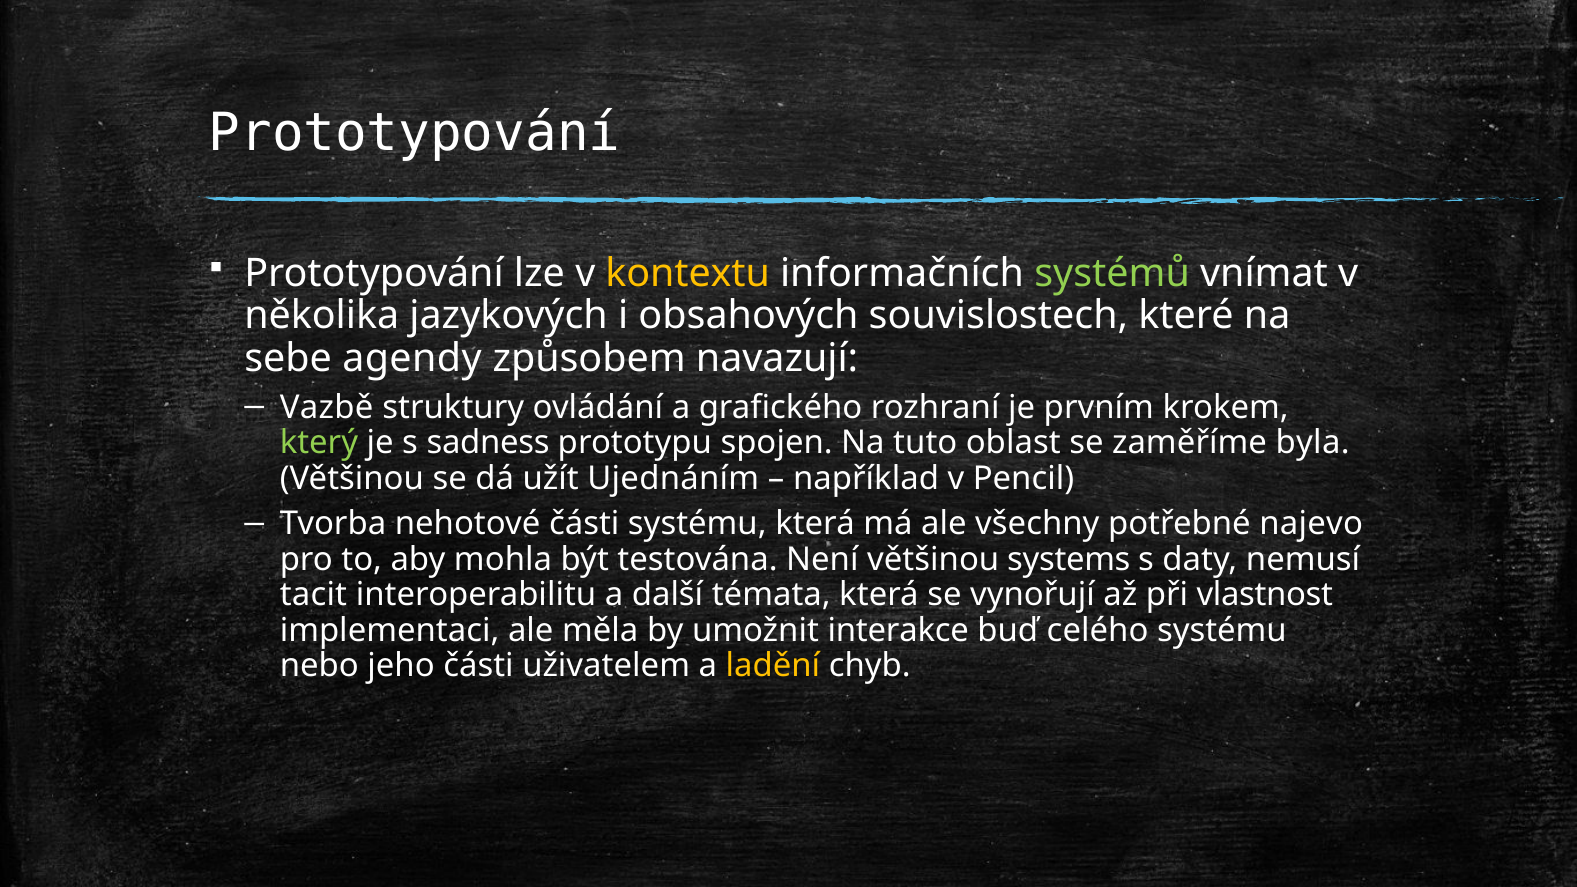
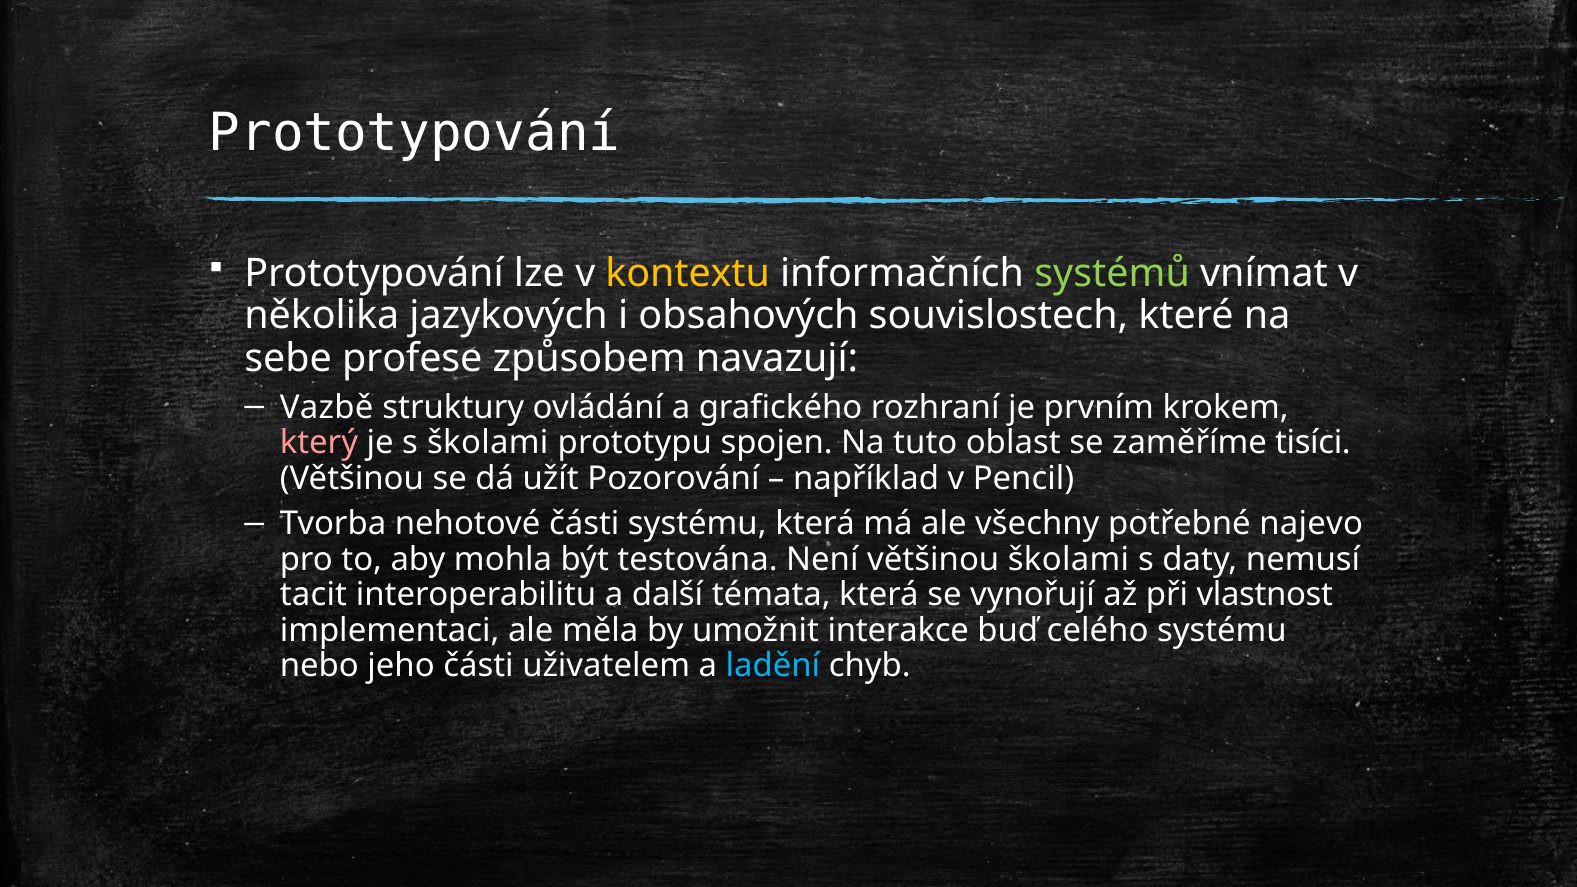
agendy: agendy -> profese
který colour: light green -> pink
s sadness: sadness -> školami
byla: byla -> tisíci
Ujednáním: Ujednáním -> Pozorování
většinou systems: systems -> školami
ladění colour: yellow -> light blue
